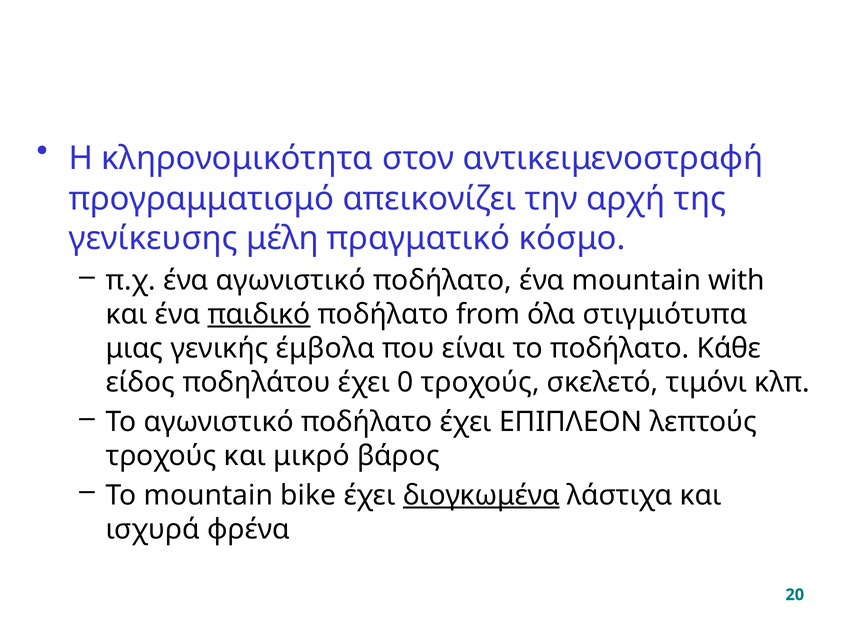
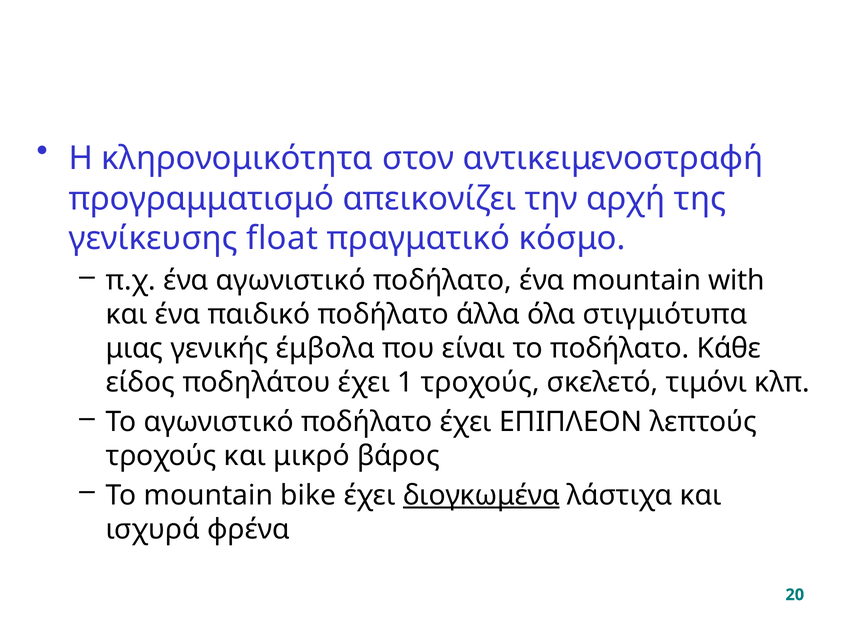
μέλη: μέλη -> float
παιδικό underline: present -> none
from: from -> άλλα
0: 0 -> 1
